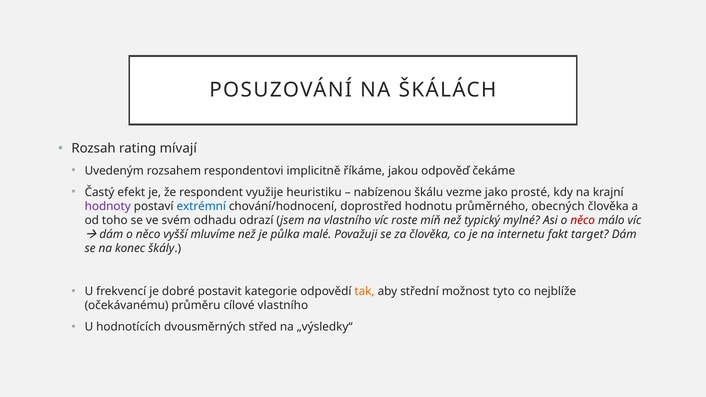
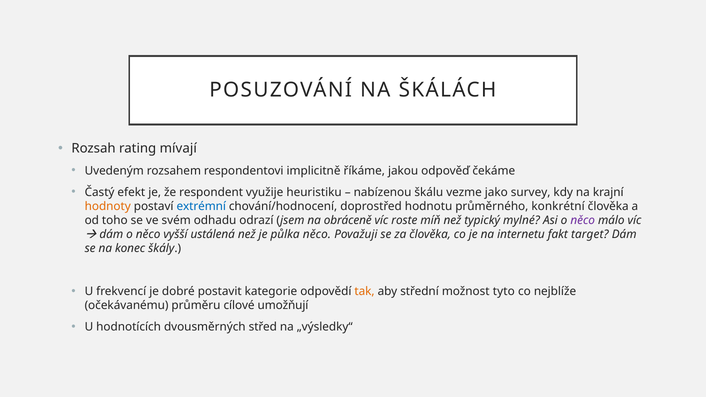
prosté: prosté -> survey
hodnoty colour: purple -> orange
obecných: obecných -> konkrétní
na vlastního: vlastního -> obráceně
něco at (583, 220) colour: red -> purple
mluvíme: mluvíme -> ustálená
půlka malé: malé -> něco
cílové vlastního: vlastního -> umožňují
